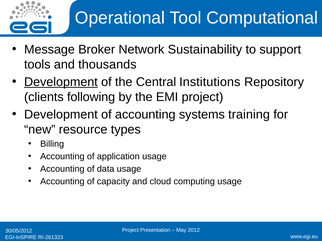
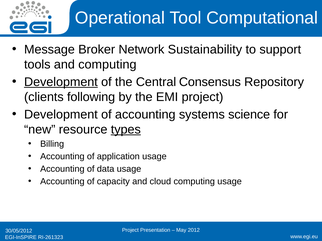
and thousands: thousands -> computing
Institutions: Institutions -> Consensus
training: training -> science
types underline: none -> present
